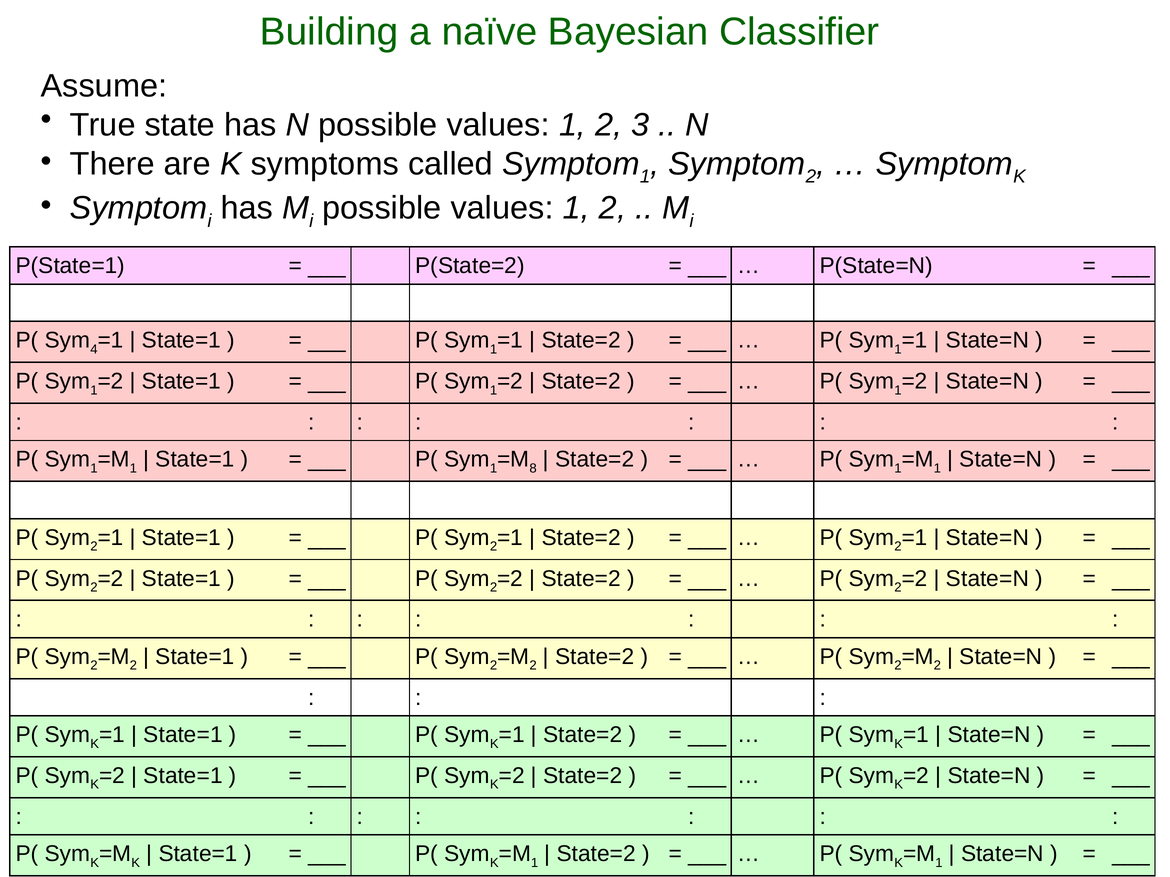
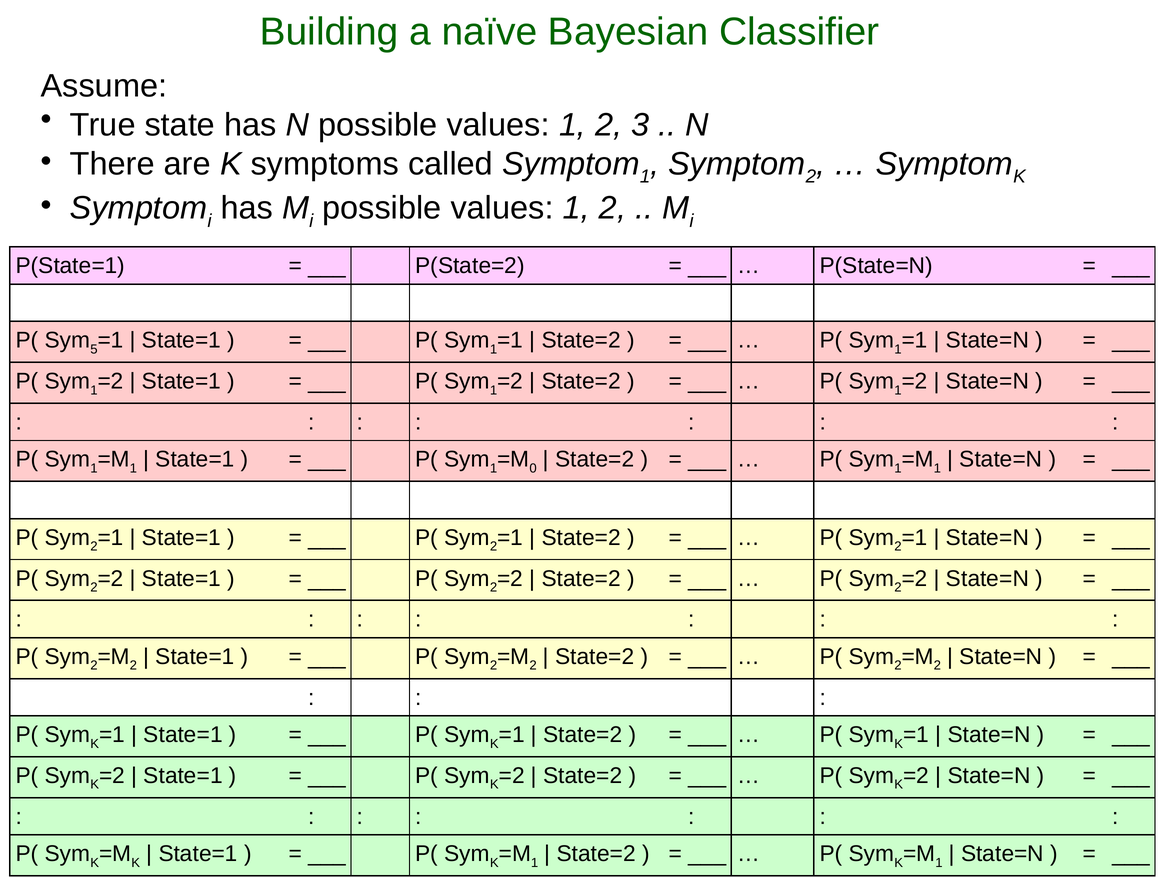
4: 4 -> 5
8: 8 -> 0
